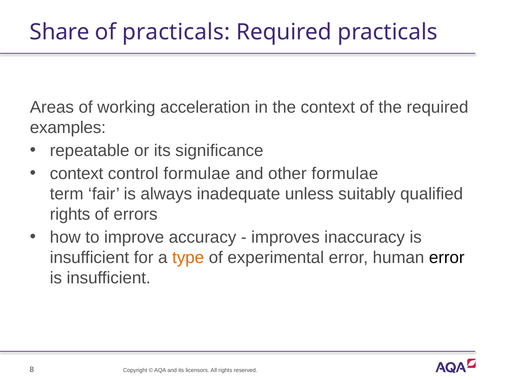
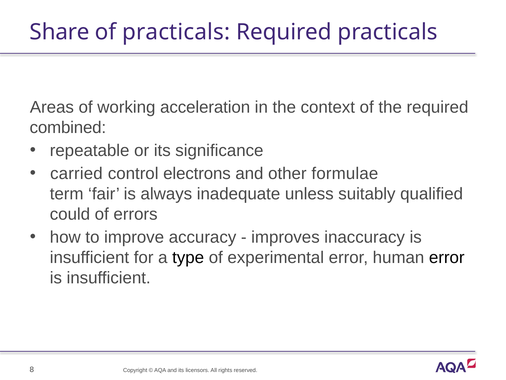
examples: examples -> combined
context at (77, 173): context -> carried
control formulae: formulae -> electrons
rights at (70, 214): rights -> could
type colour: orange -> black
